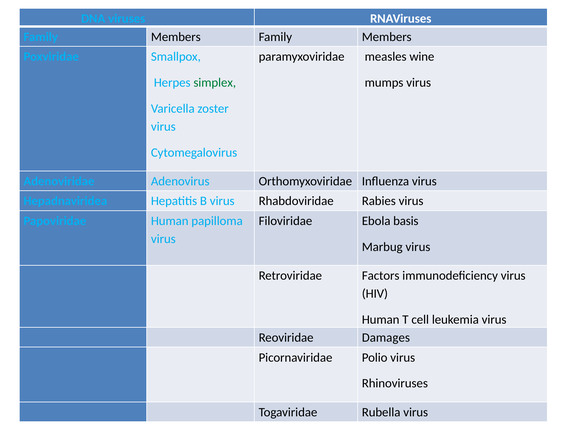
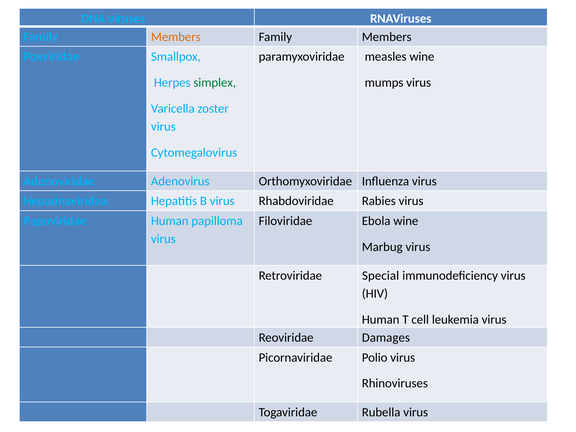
Members at (176, 37) colour: black -> orange
Ebola basis: basis -> wine
Factors: Factors -> Special
